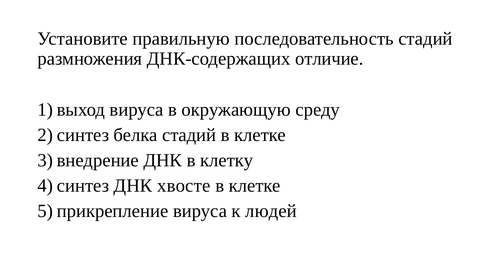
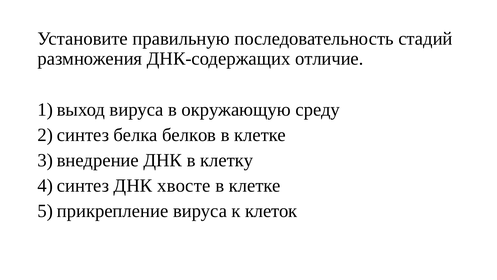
белка стадий: стадий -> белков
людей: людей -> клеток
